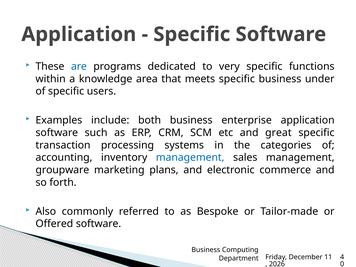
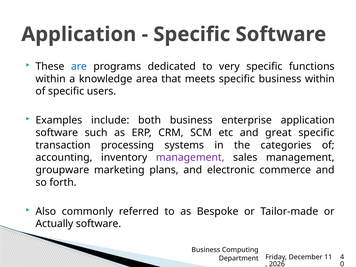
business under: under -> within
management at (190, 158) colour: blue -> purple
Offered: Offered -> Actually
